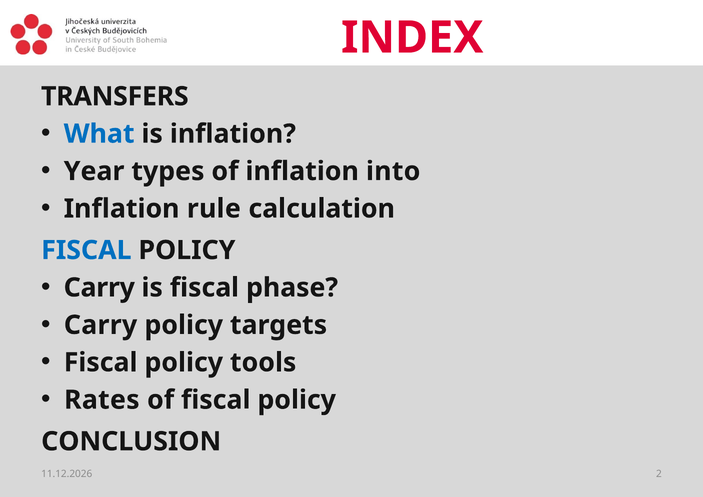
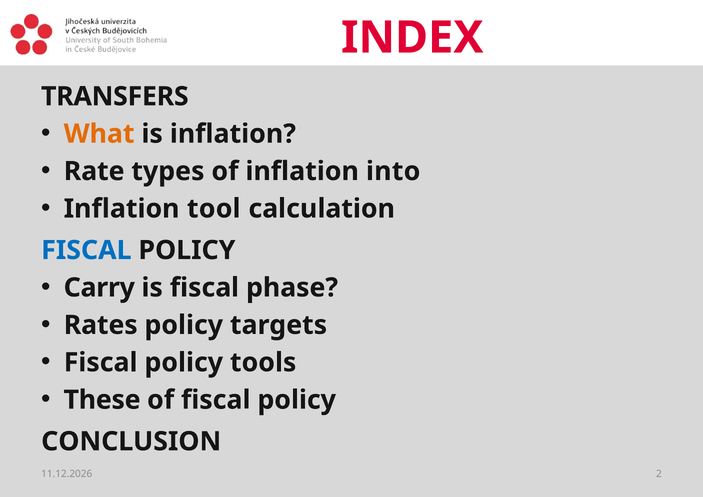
What colour: blue -> orange
Year: Year -> Rate
rule: rule -> tool
Carry at (101, 325): Carry -> Rates
Rates: Rates -> These
